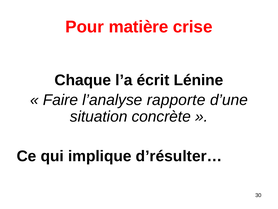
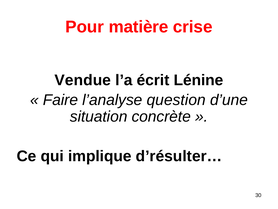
Chaque: Chaque -> Vendue
rapporte: rapporte -> question
